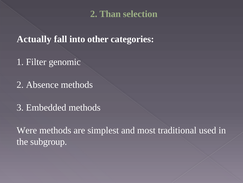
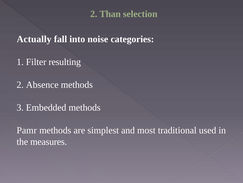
other: other -> noise
genomic: genomic -> resulting
Were: Were -> Pamr
subgroup: subgroup -> measures
